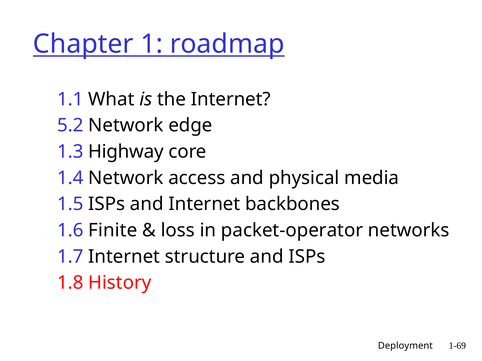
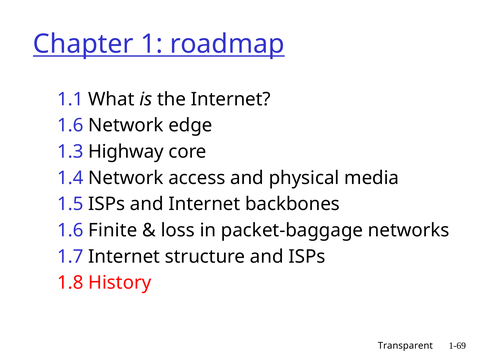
5.2 at (70, 126): 5.2 -> 1.6
packet-operator: packet-operator -> packet-baggage
Deployment: Deployment -> Transparent
